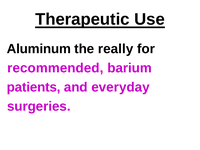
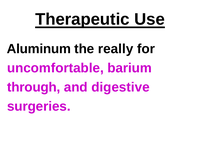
recommended: recommended -> uncomfortable
patients: patients -> through
everyday: everyday -> digestive
